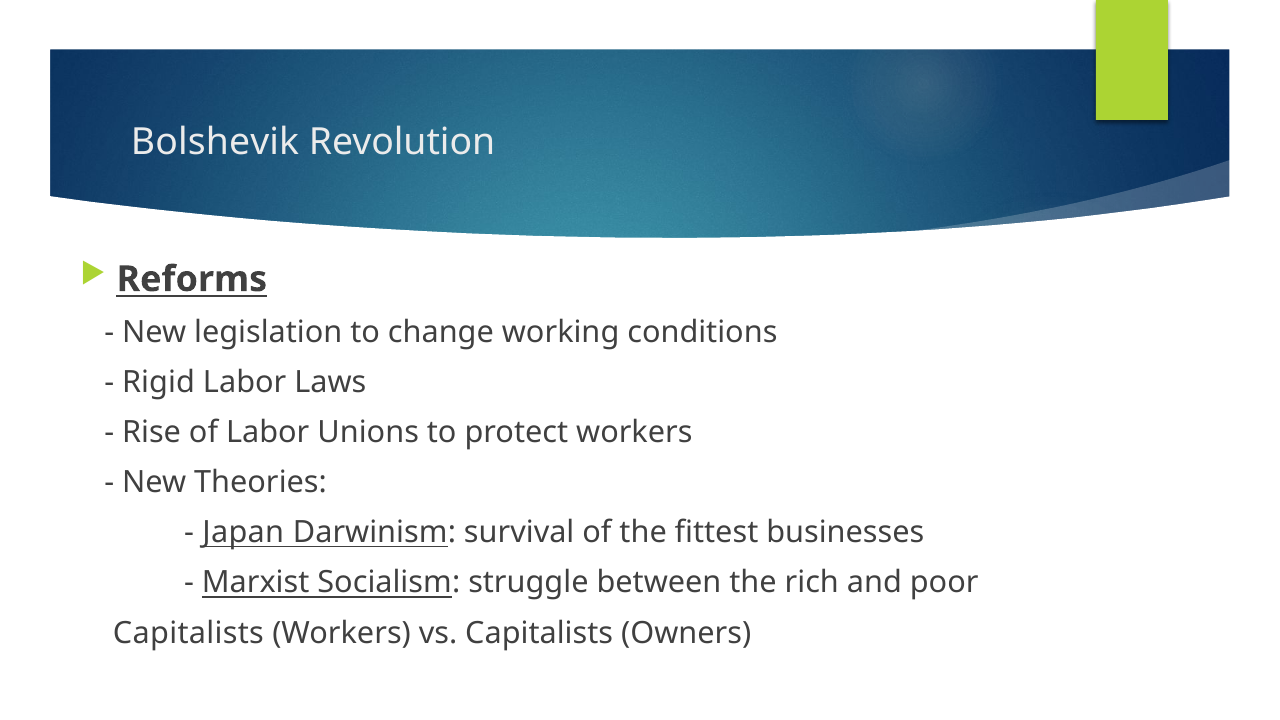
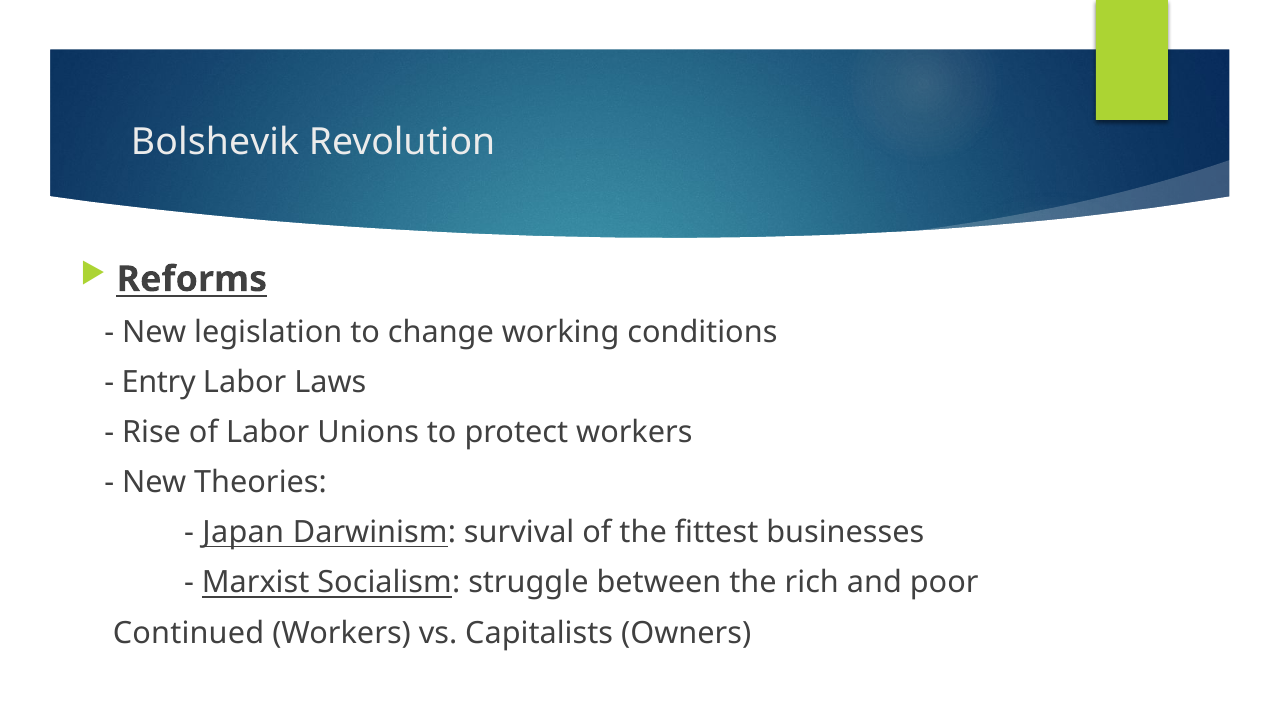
Rigid: Rigid -> Entry
Capitalists at (188, 633): Capitalists -> Continued
